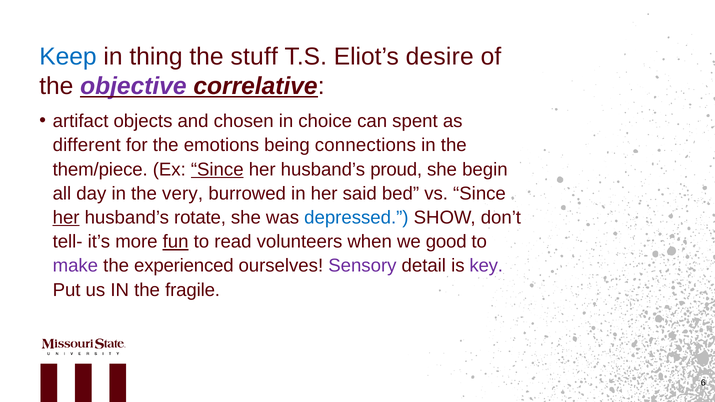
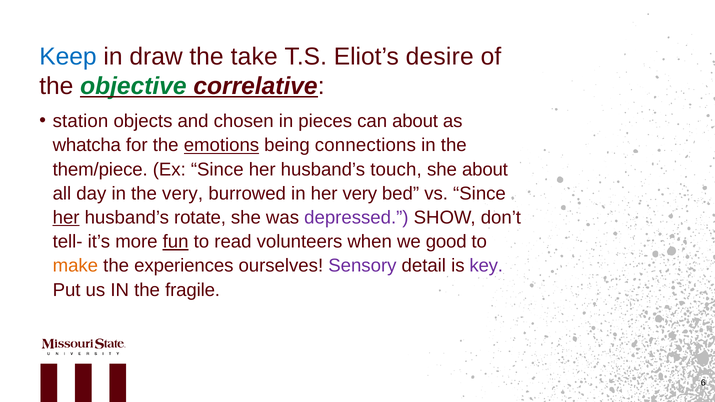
thing: thing -> draw
stuff: stuff -> take
objective colour: purple -> green
artifact: artifact -> station
choice: choice -> pieces
can spent: spent -> about
different: different -> whatcha
emotions underline: none -> present
Since at (217, 170) underline: present -> none
proud: proud -> touch
she begin: begin -> about
her said: said -> very
depressed colour: blue -> purple
make colour: purple -> orange
experienced: experienced -> experiences
